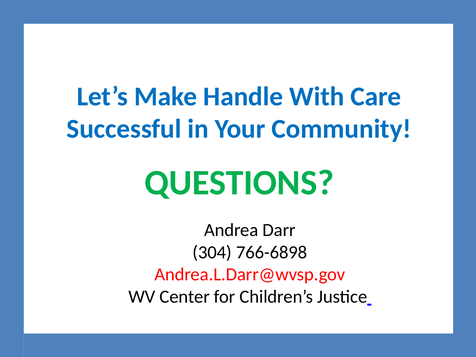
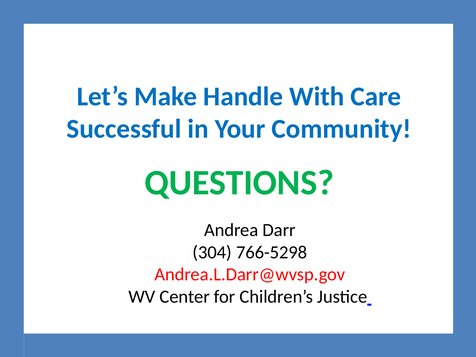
766-6898: 766-6898 -> 766-5298
